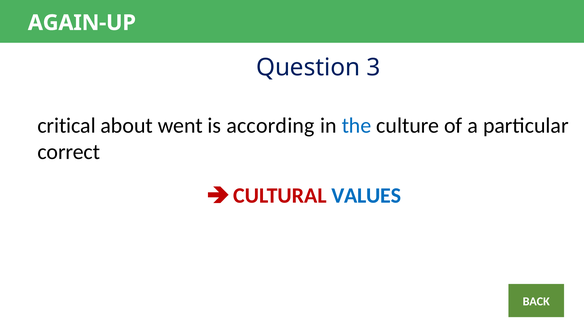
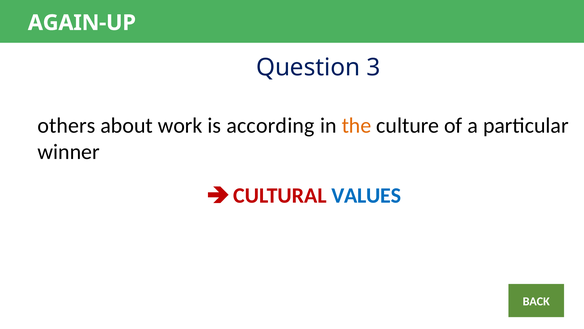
critical: critical -> others
went: went -> work
the colour: blue -> orange
correct: correct -> winner
